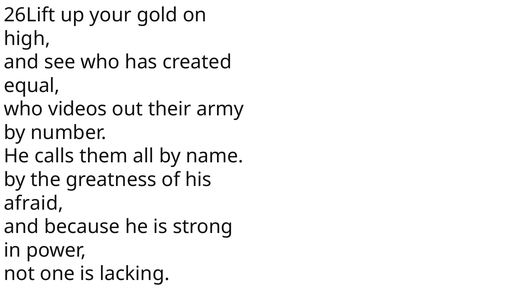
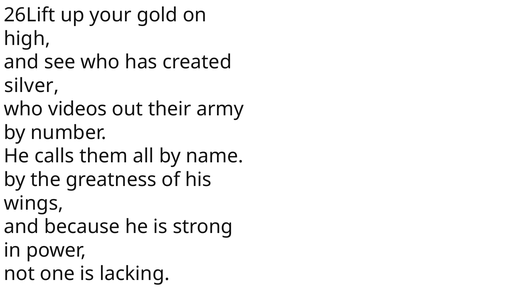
equal: equal -> silver
afraid: afraid -> wings
